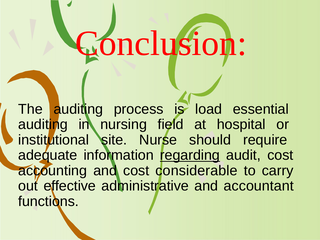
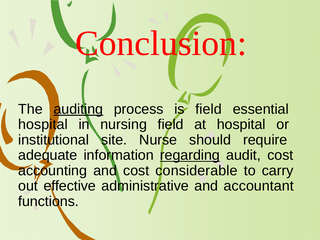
auditing at (78, 109) underline: none -> present
is load: load -> field
auditing at (43, 125): auditing -> hospital
